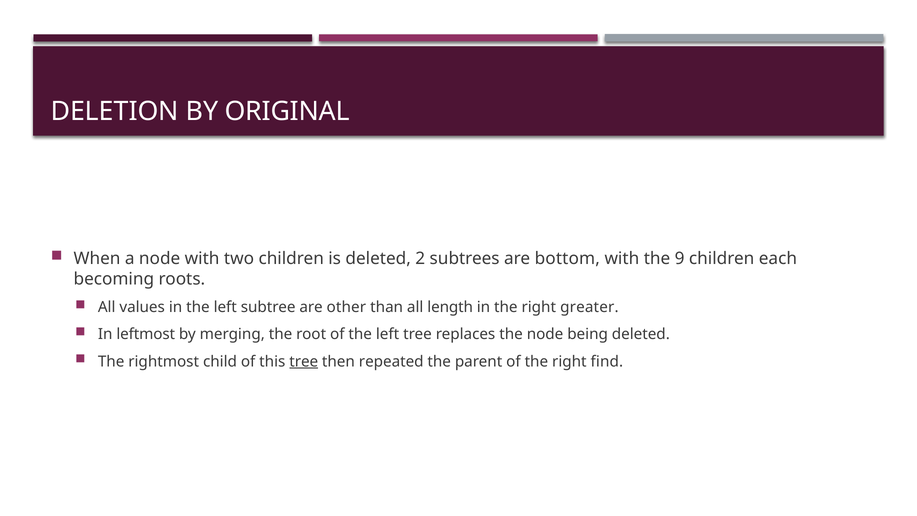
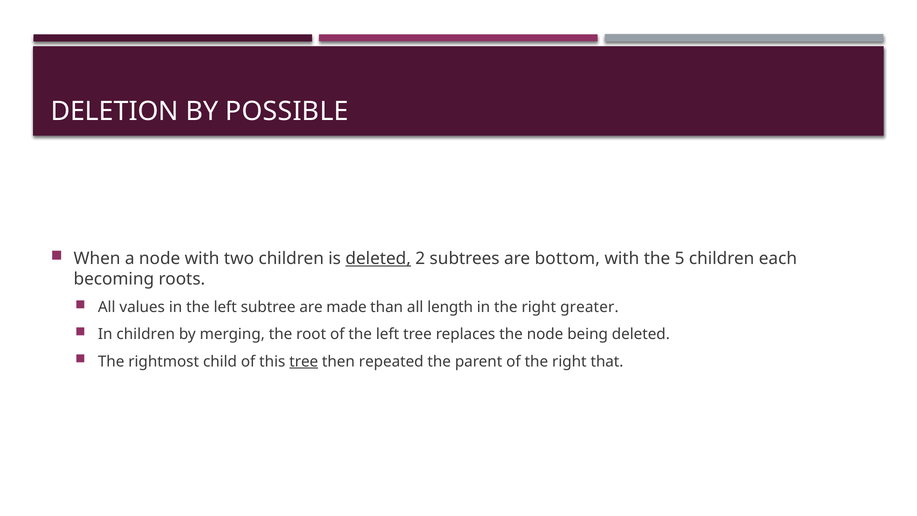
ORIGINAL: ORIGINAL -> POSSIBLE
deleted at (378, 258) underline: none -> present
9: 9 -> 5
other: other -> made
In leftmost: leftmost -> children
find: find -> that
